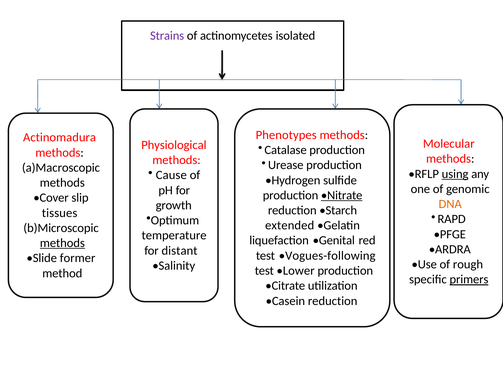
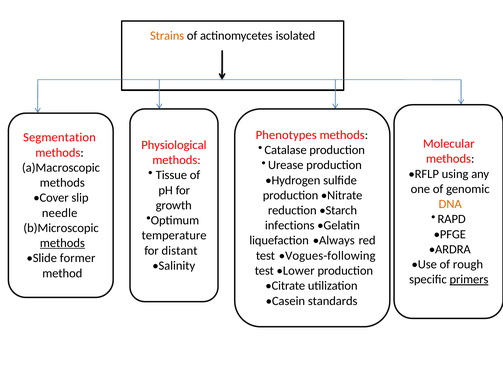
Strains colour: purple -> orange
Actinomadura: Actinomadura -> Segmentation
Cause: Cause -> Tissue
using underline: present -> none
Nitrate underline: present -> none
tissues: tissues -> needle
extended: extended -> infections
Genital: Genital -> Always
Casein reduction: reduction -> standards
